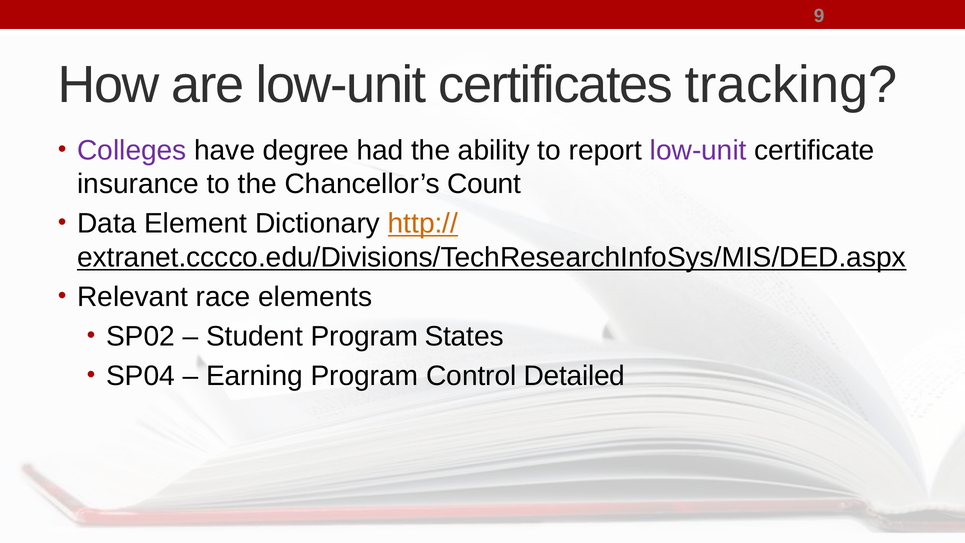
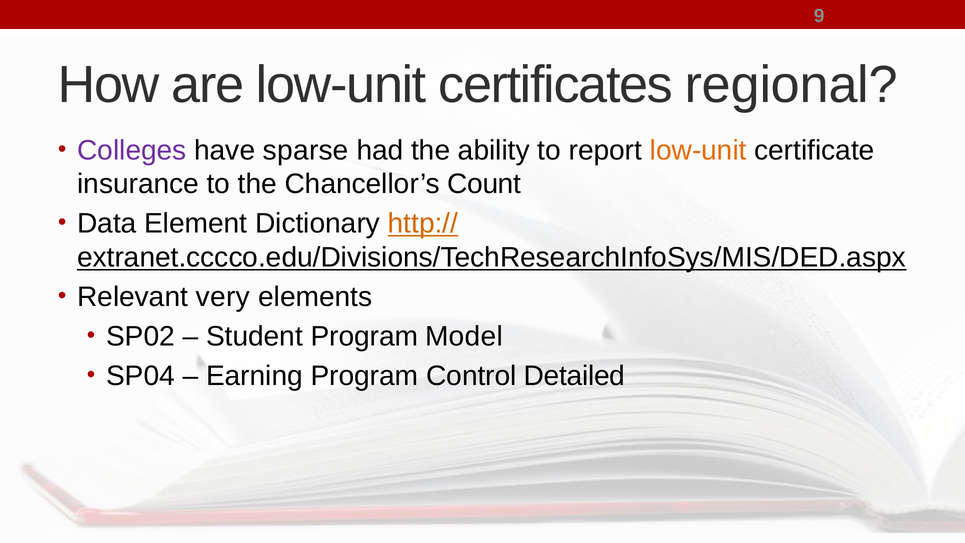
tracking: tracking -> regional
degree: degree -> sparse
low-unit at (698, 150) colour: purple -> orange
race: race -> very
States: States -> Model
